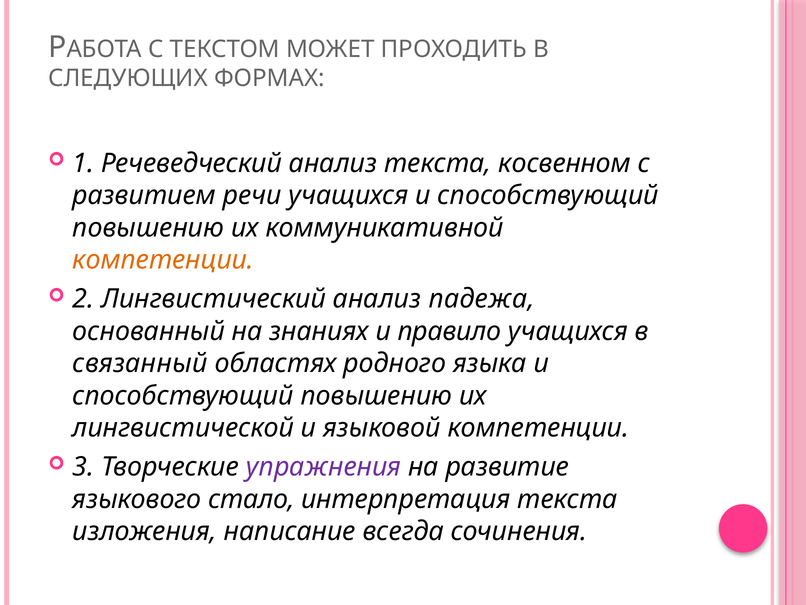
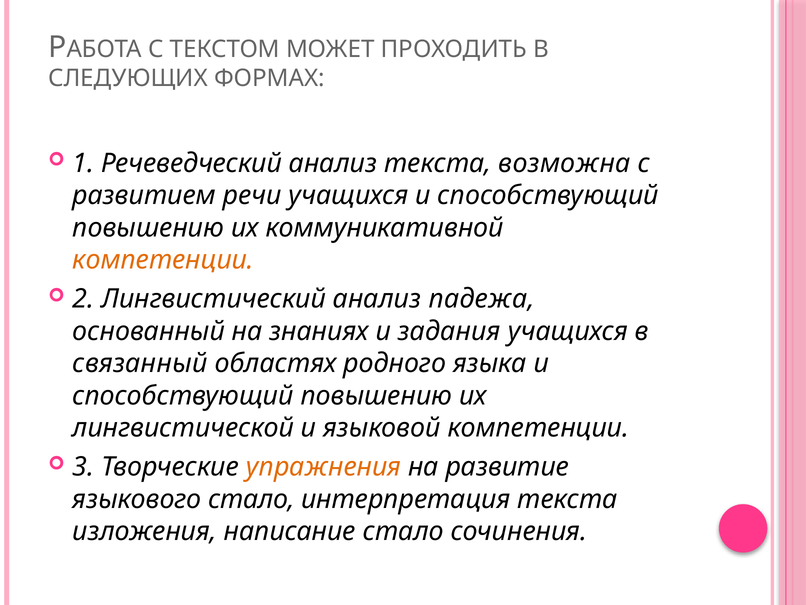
косвенном: косвенном -> возможна
правило: правило -> задания
упражнения colour: purple -> orange
написание всегда: всегда -> стало
